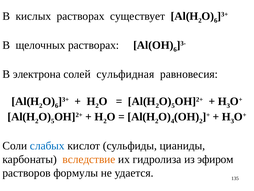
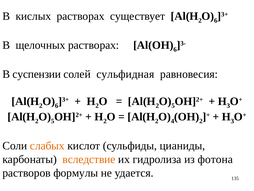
электрона: электрона -> суспензии
слабых colour: blue -> orange
эфиром: эфиром -> фотона
